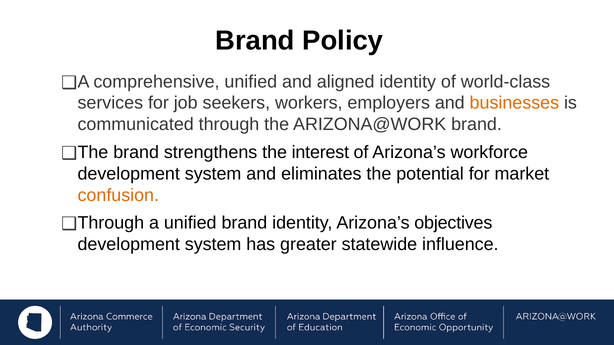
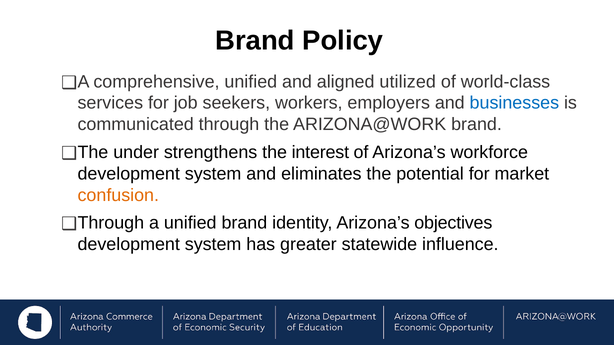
aligned identity: identity -> utilized
businesses colour: orange -> blue
The brand: brand -> under
